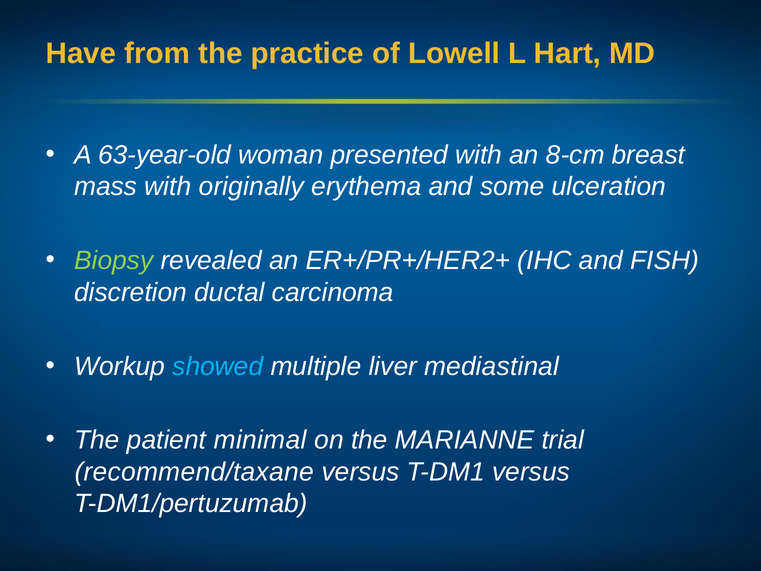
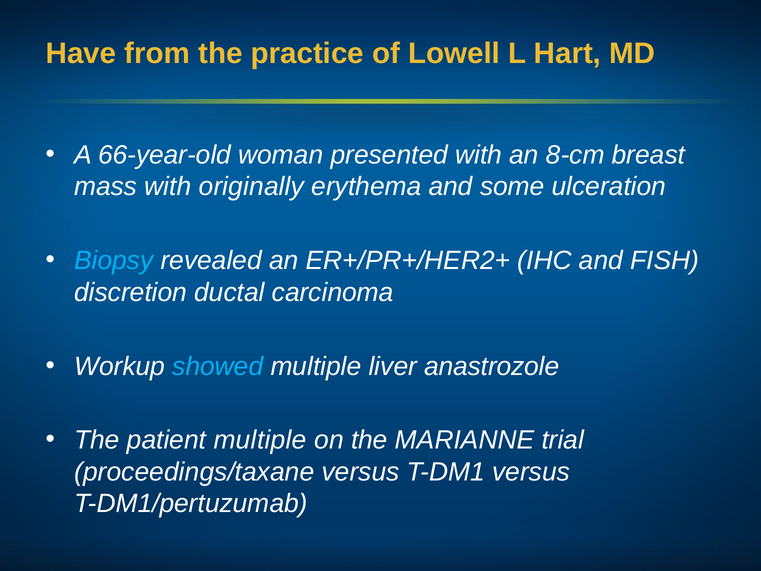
63-year-old: 63-year-old -> 66-year-old
Biopsy colour: light green -> light blue
mediastinal: mediastinal -> anastrozole
patient minimal: minimal -> multiple
recommend/taxane: recommend/taxane -> proceedings/taxane
